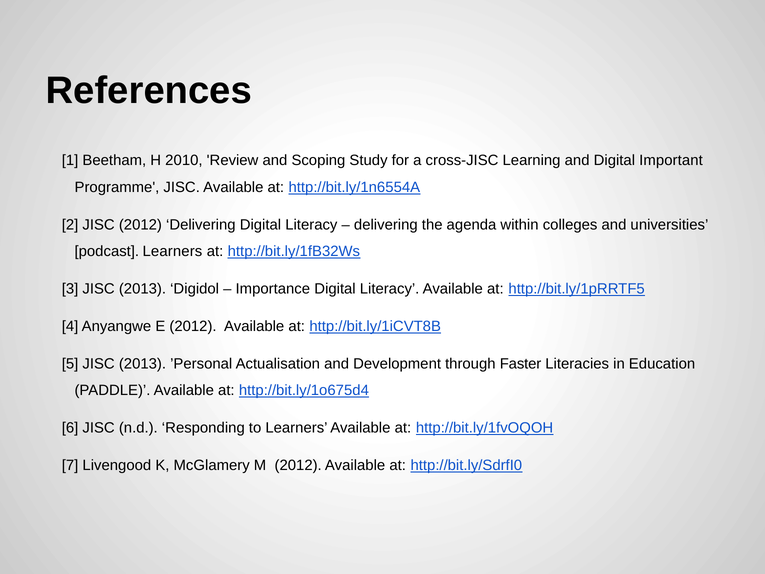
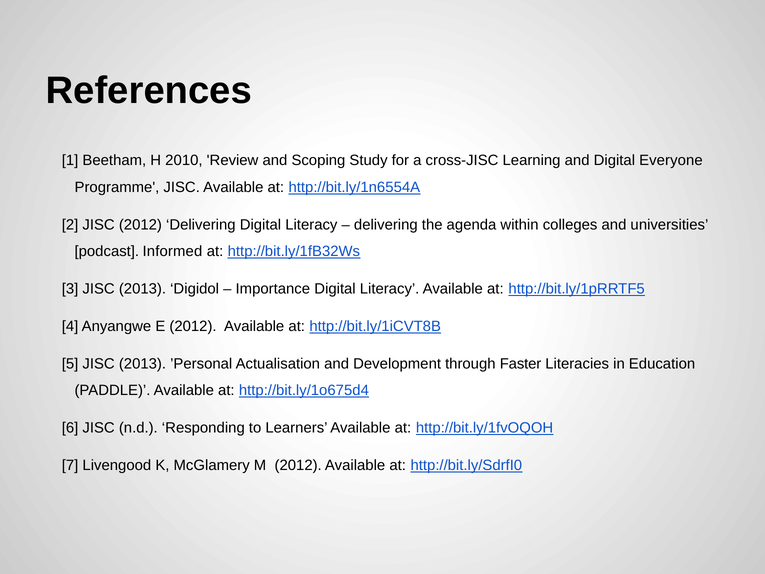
Important: Important -> Everyone
podcast Learners: Learners -> Informed
